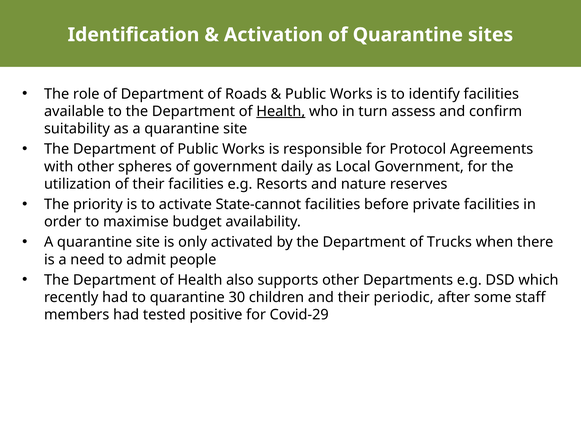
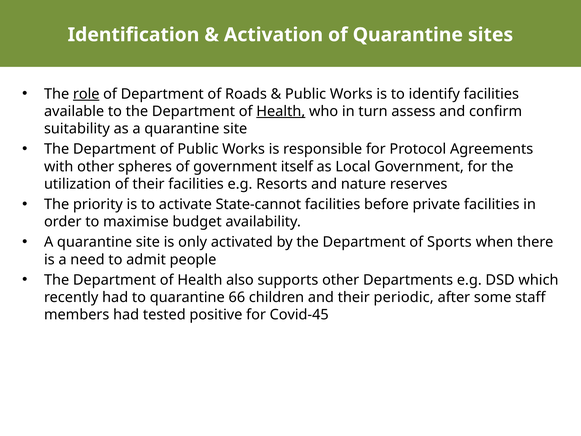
role underline: none -> present
daily: daily -> itself
Trucks: Trucks -> Sports
30: 30 -> 66
Covid-29: Covid-29 -> Covid-45
